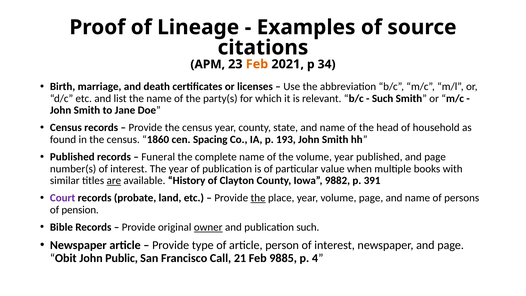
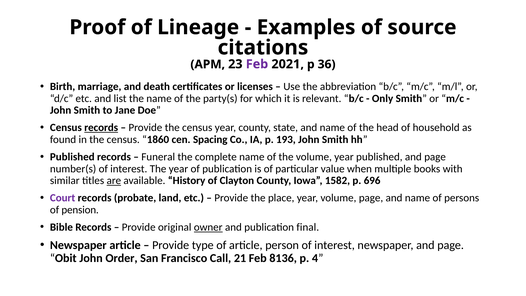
Feb at (257, 64) colour: orange -> purple
34: 34 -> 36
Such at (383, 98): Such -> Only
records at (101, 128) underline: none -> present
9882: 9882 -> 1582
391: 391 -> 696
the at (258, 198) underline: present -> none
publication such: such -> final
Public: Public -> Order
9885: 9885 -> 8136
